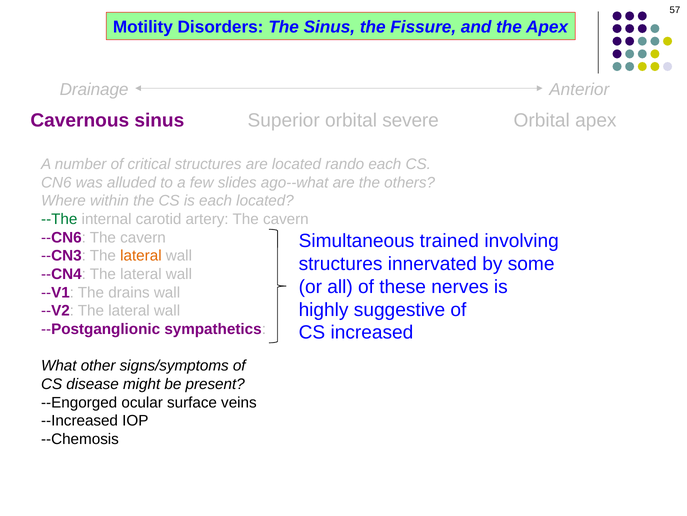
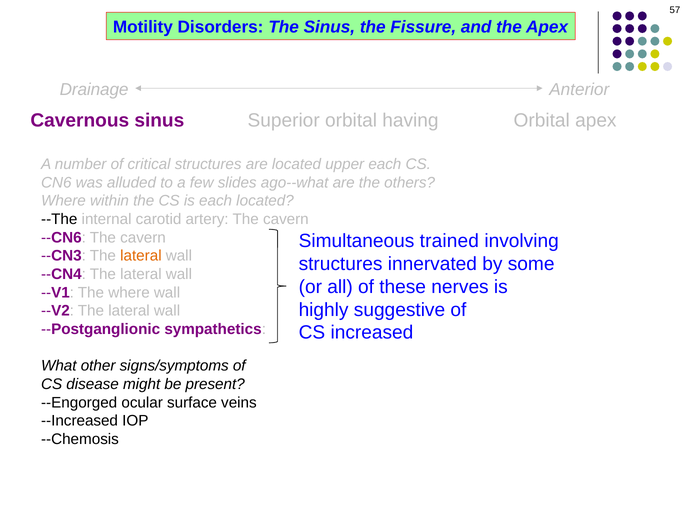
severe: severe -> having
rando: rando -> upper
--The colour: green -> black
The drains: drains -> where
